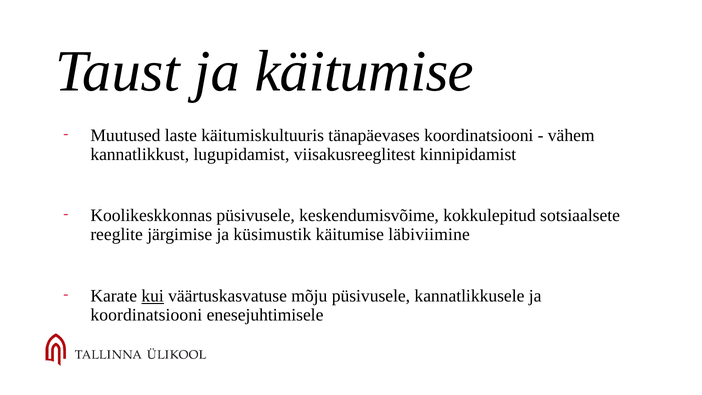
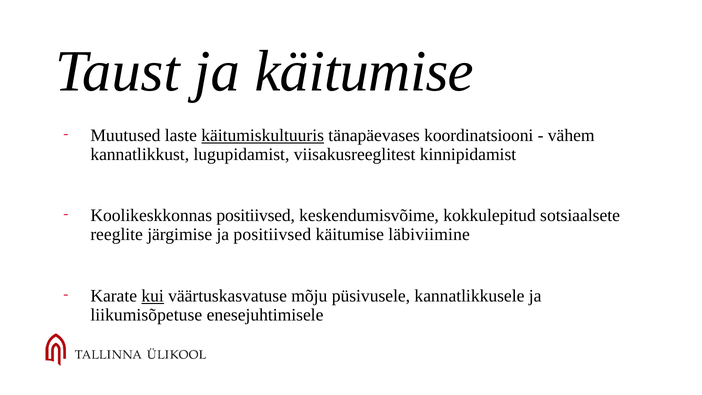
käitumiskultuuris underline: none -> present
Koolikeskkonnas püsivusele: püsivusele -> positiivsed
ja küsimustik: küsimustik -> positiivsed
koordinatsiooni at (146, 315): koordinatsiooni -> liikumisõpetuse
